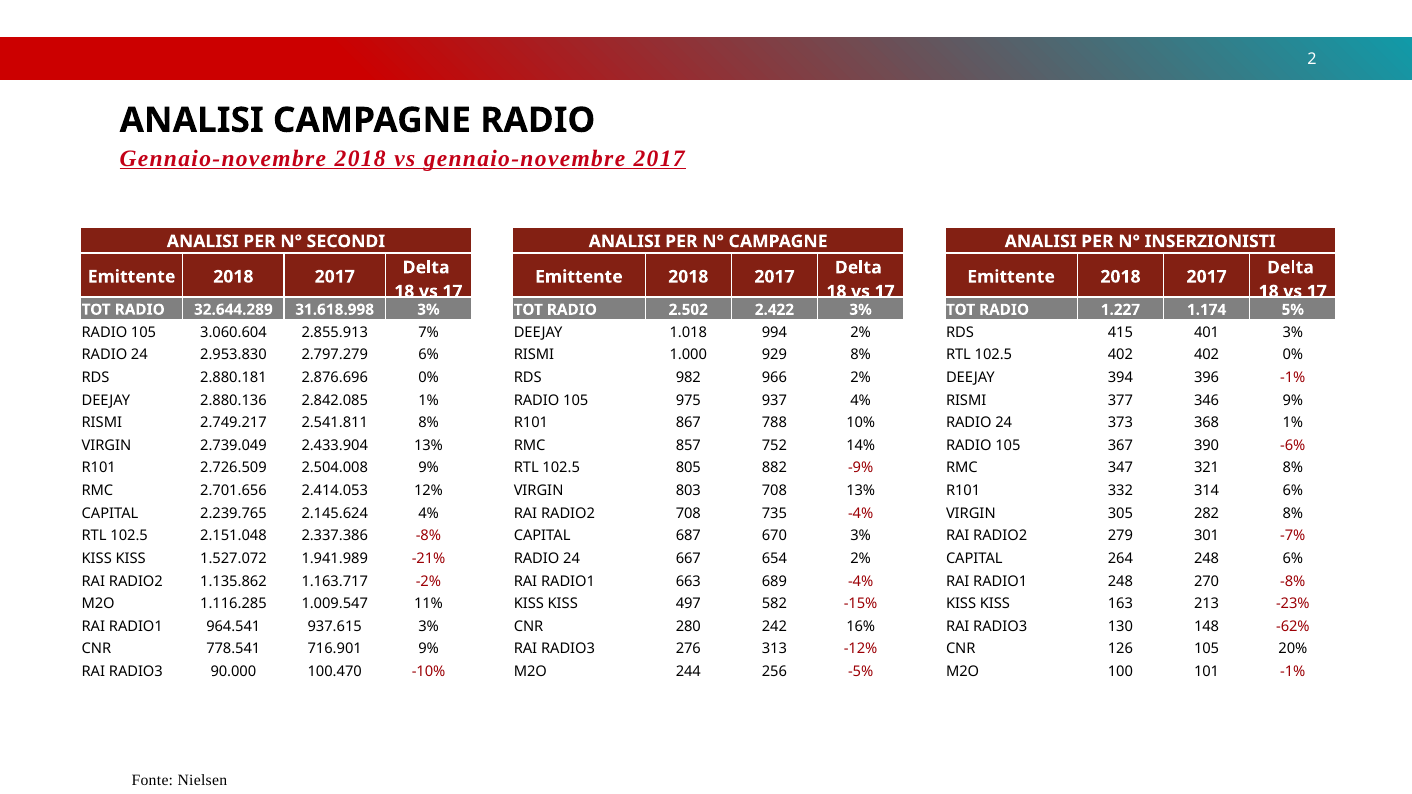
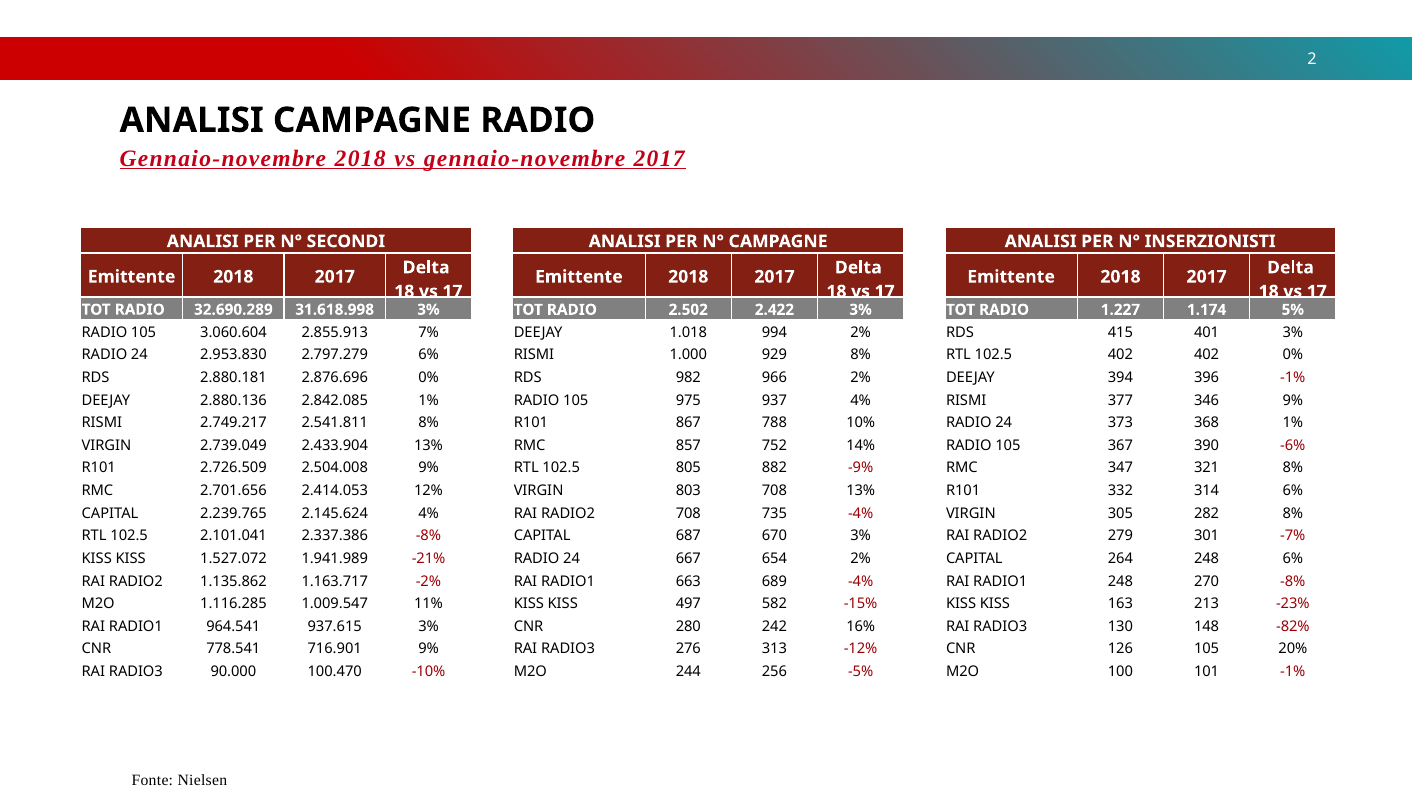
32.644.289: 32.644.289 -> 32.690.289
2.151.048: 2.151.048 -> 2.101.041
-62%: -62% -> -82%
